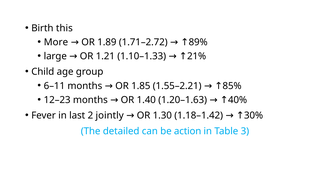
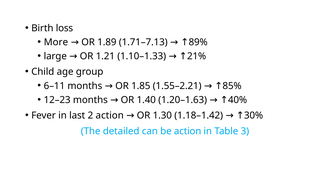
this: this -> loss
1.71–2.72: 1.71–2.72 -> 1.71–7.13
2 jointly: jointly -> action
